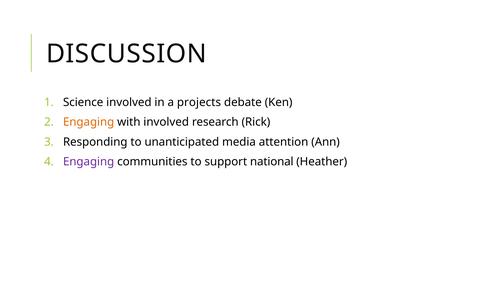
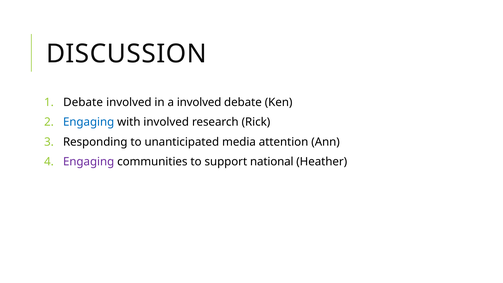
Science at (83, 102): Science -> Debate
a projects: projects -> involved
Engaging at (89, 122) colour: orange -> blue
